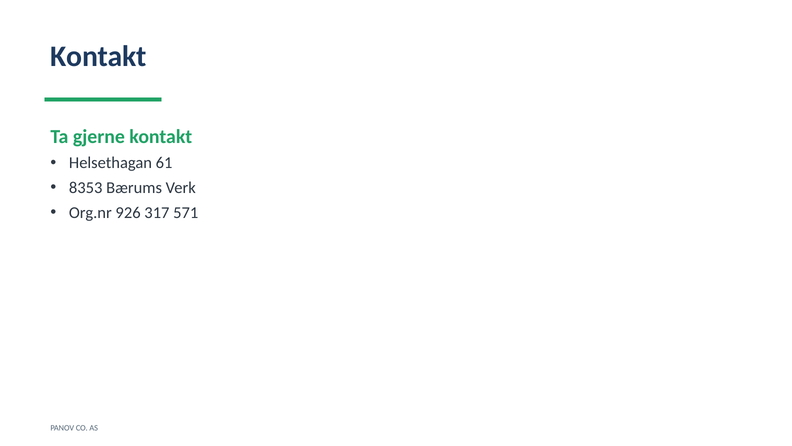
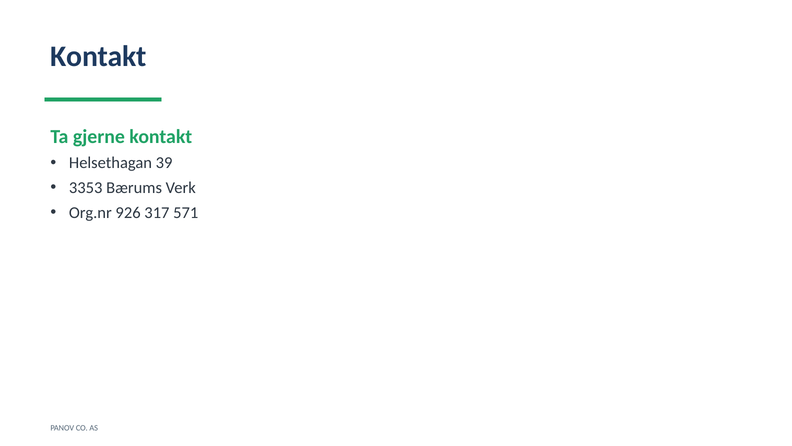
61: 61 -> 39
8353: 8353 -> 3353
